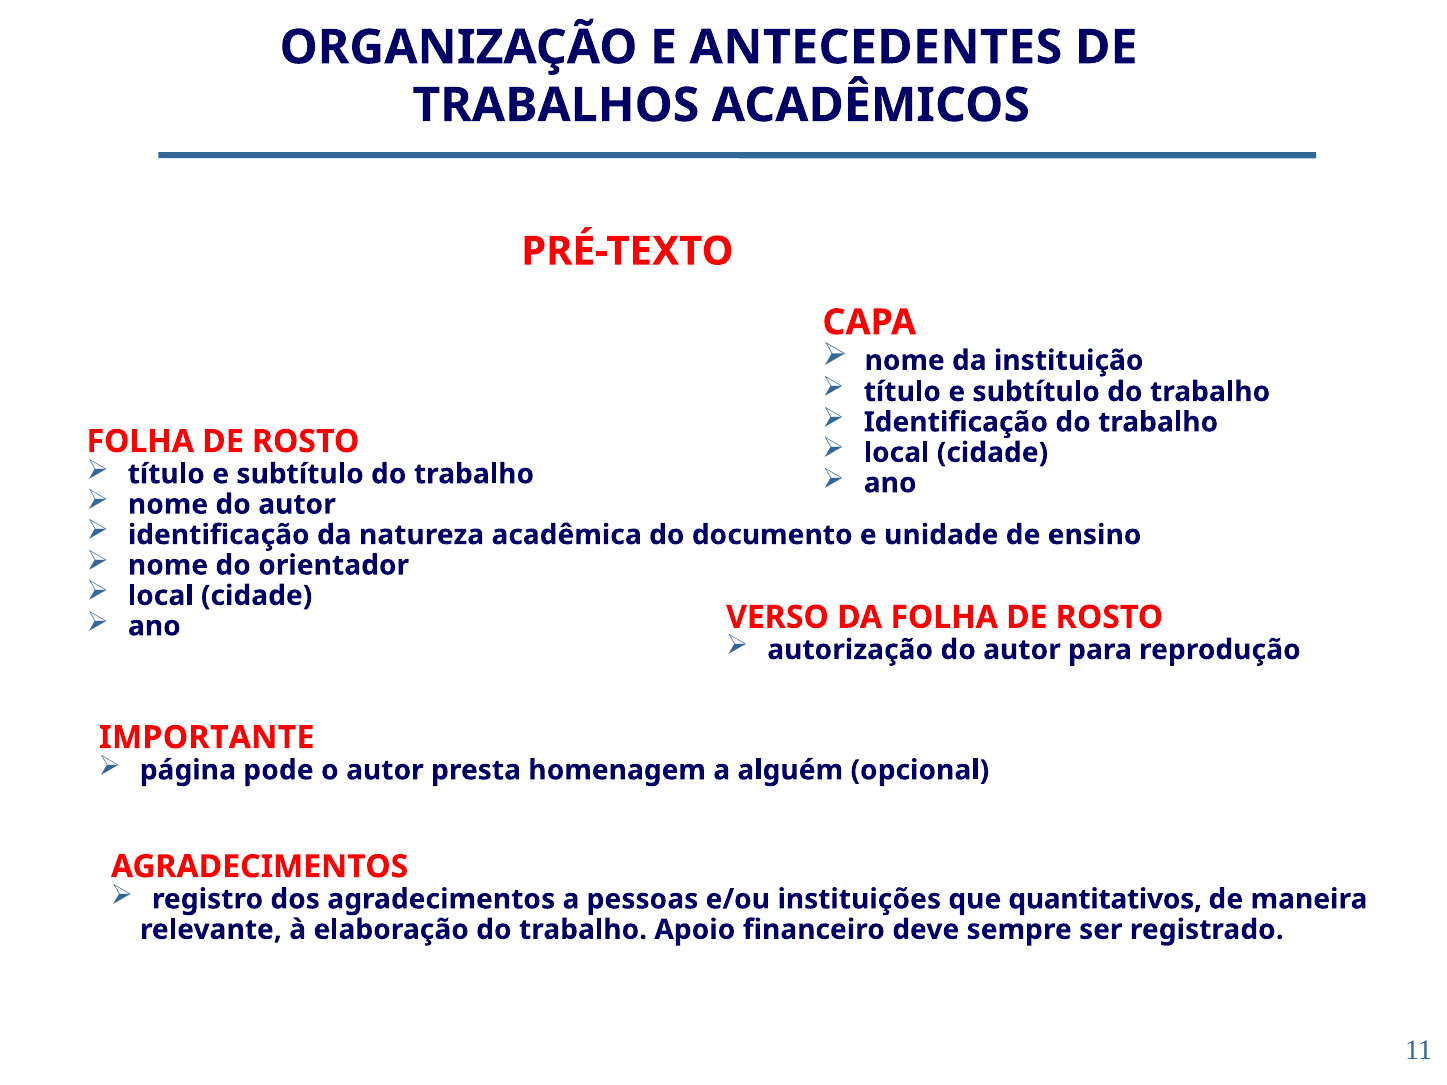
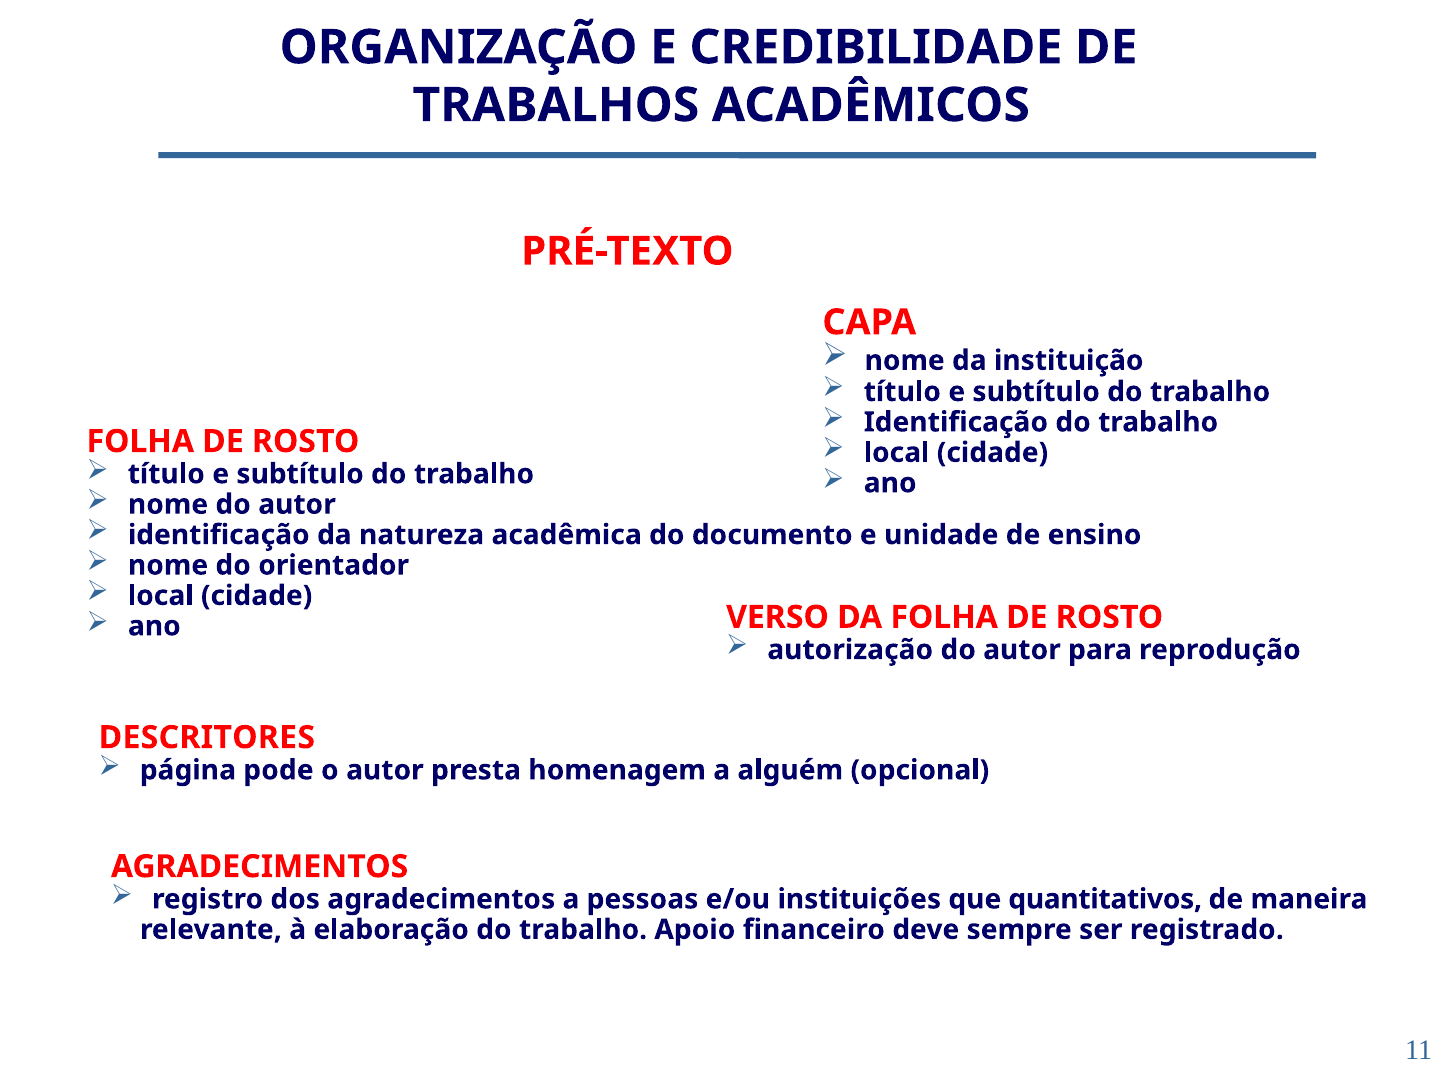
ANTECEDENTES: ANTECEDENTES -> CREDIBILIDADE
IMPORTANTE: IMPORTANTE -> DESCRITORES
